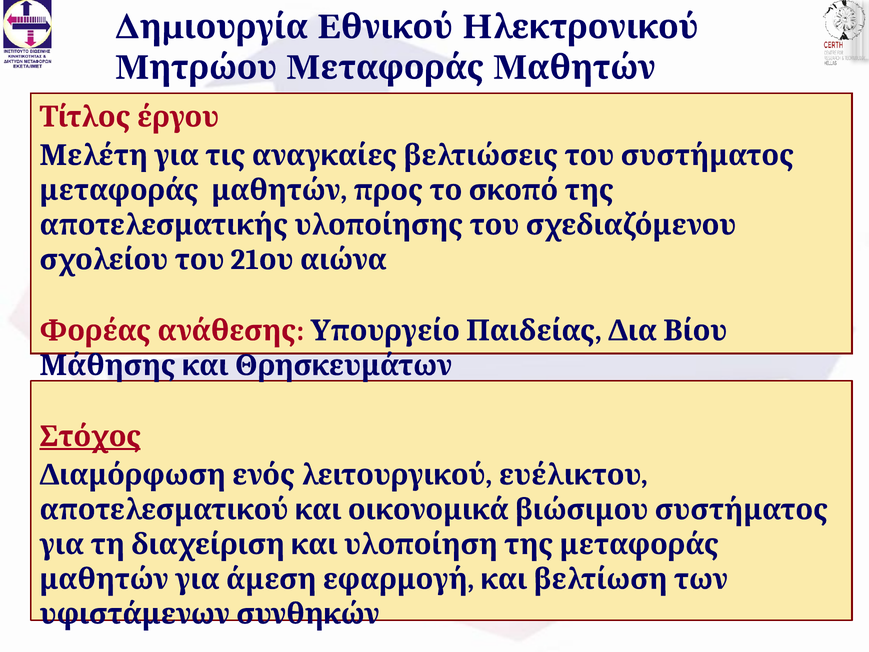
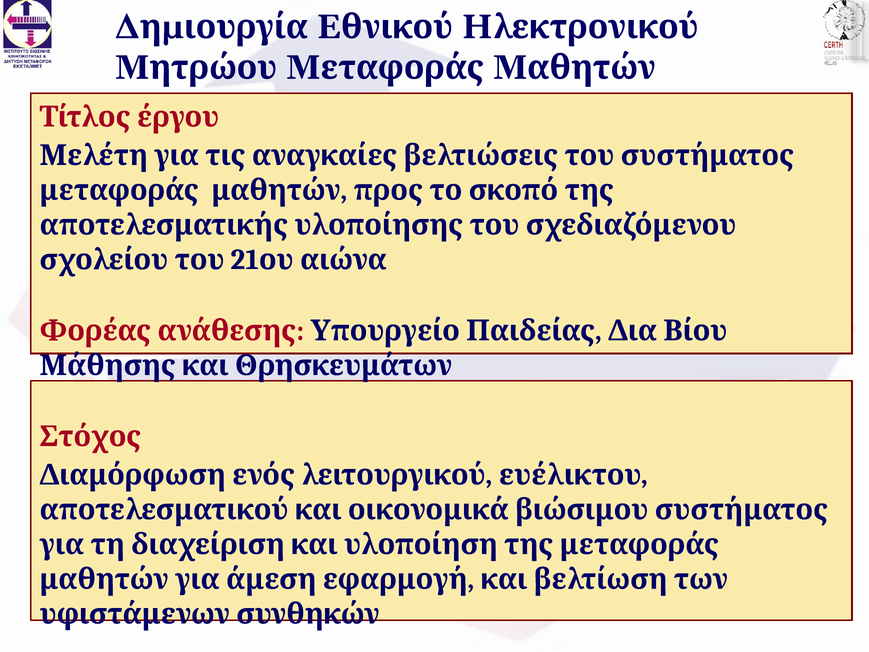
Στόχος underline: present -> none
